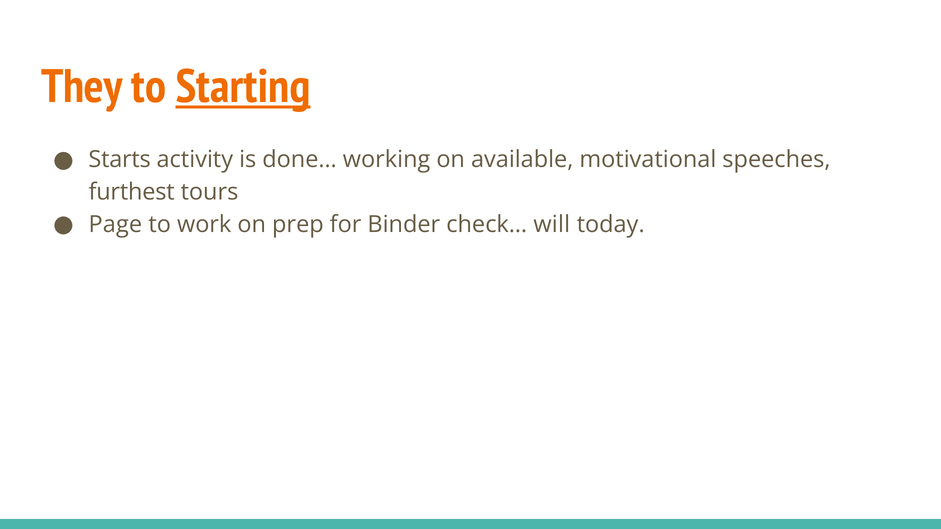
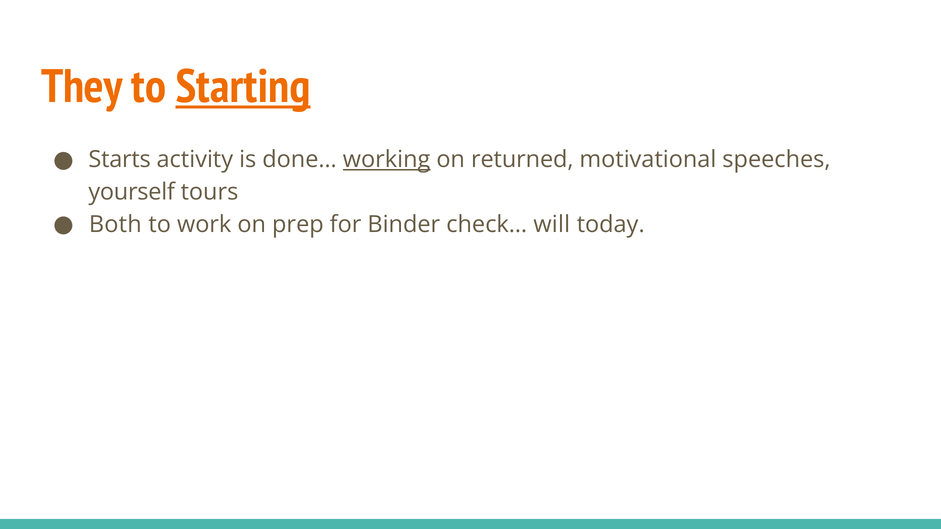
working underline: none -> present
available: available -> returned
furthest: furthest -> yourself
Page: Page -> Both
